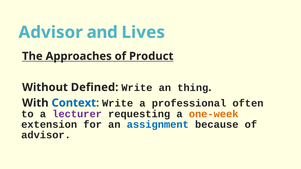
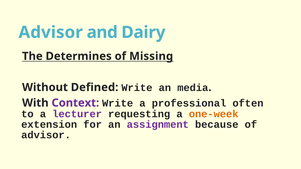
Lives: Lives -> Dairy
Approaches: Approaches -> Determines
Product: Product -> Missing
thing: thing -> media
Context colour: blue -> purple
assignment colour: blue -> purple
